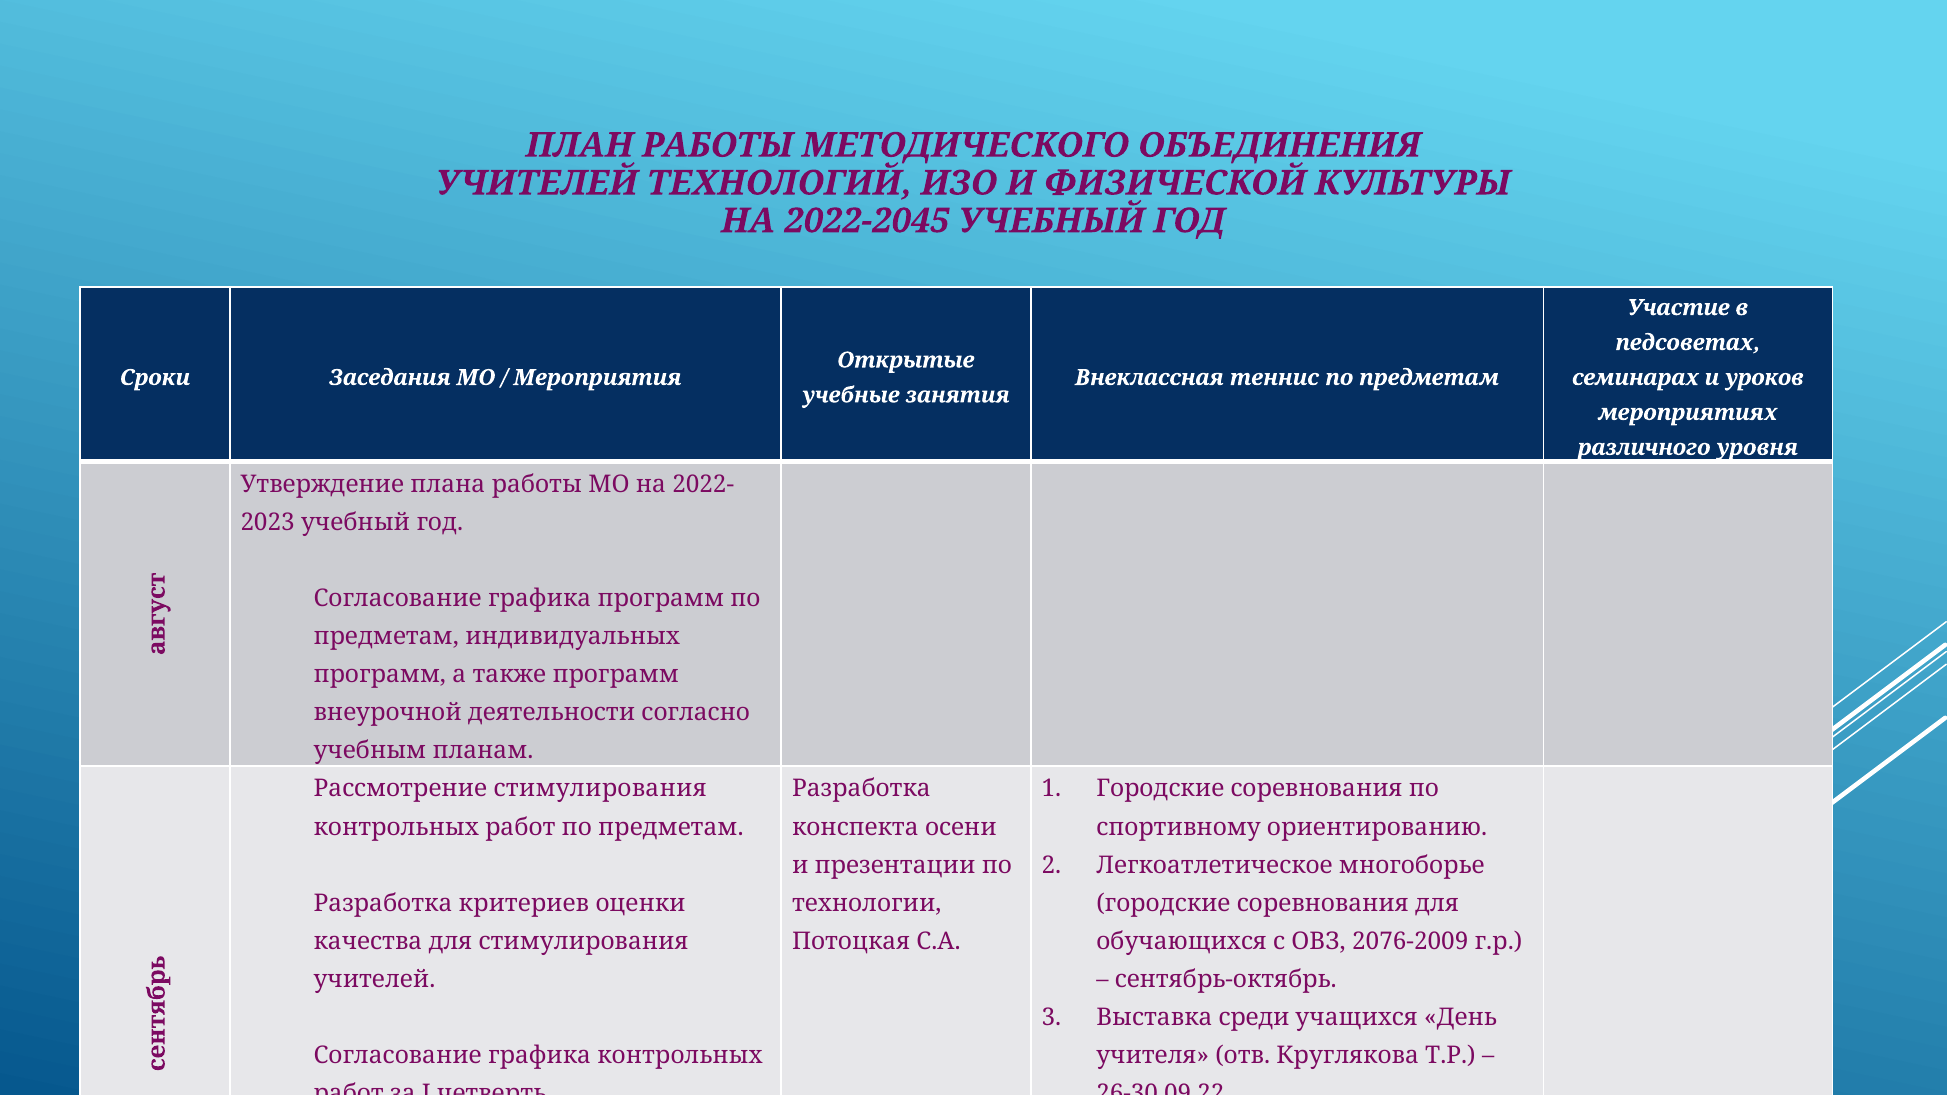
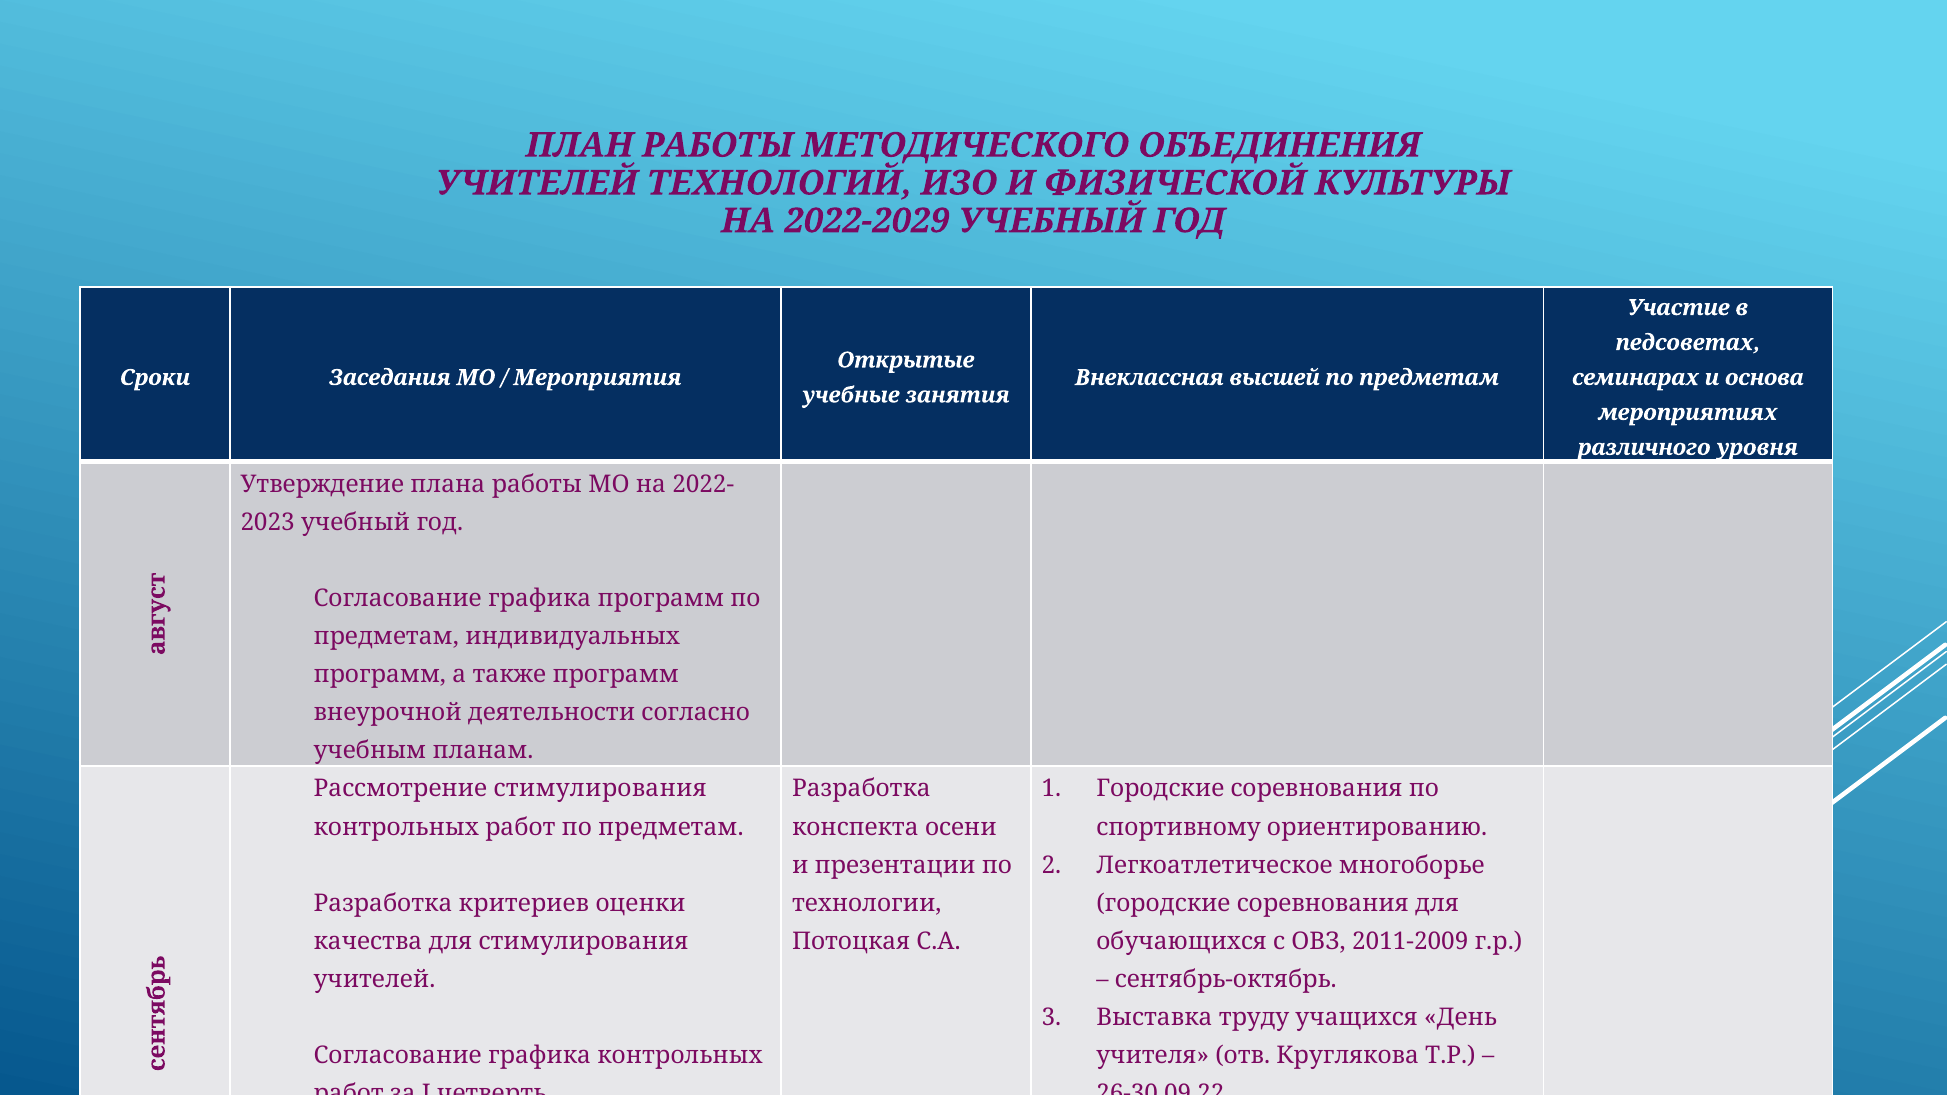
2022-2045: 2022-2045 -> 2022-2029
теннис: теннис -> высшей
уроков: уроков -> основа
2076-2009: 2076-2009 -> 2011-2009
Выставка среди: среди -> труду
